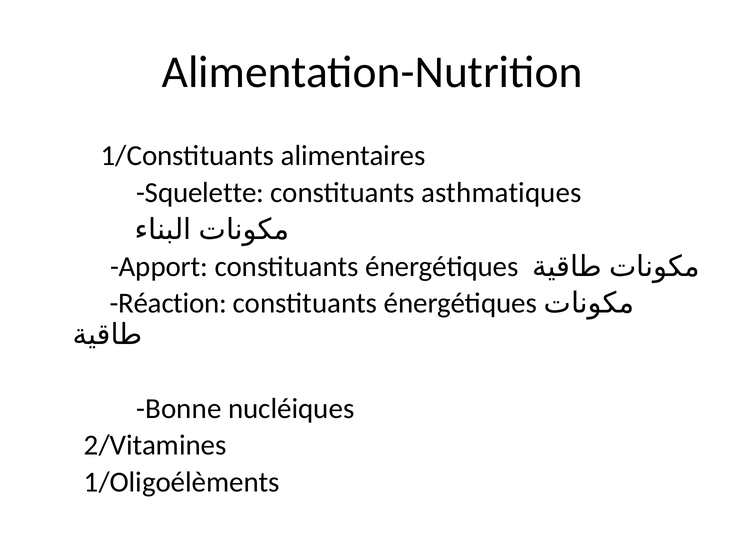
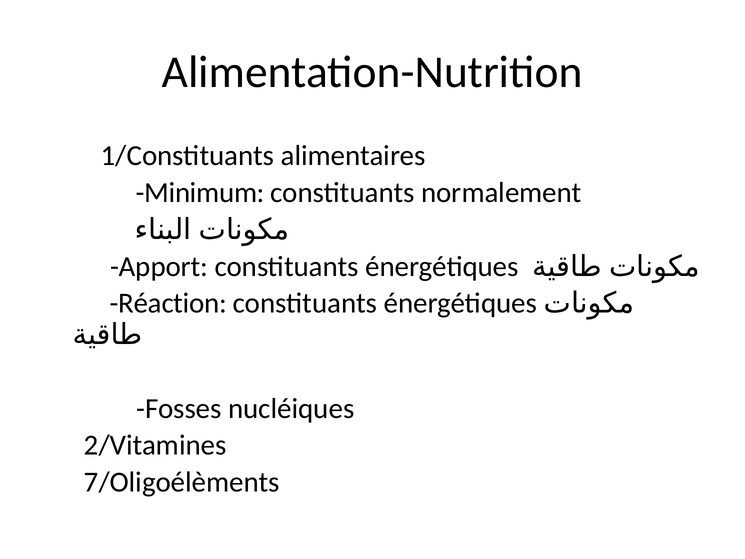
Squelette: Squelette -> Minimum
asthmatiques: asthmatiques -> normalement
Bonne: Bonne -> Fosses
1/Oligoélèments: 1/Oligoélèments -> 7/Oligoélèments
